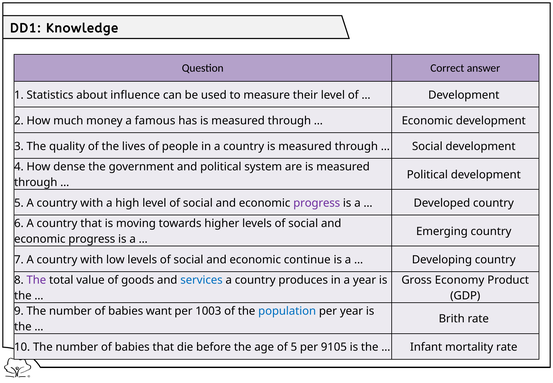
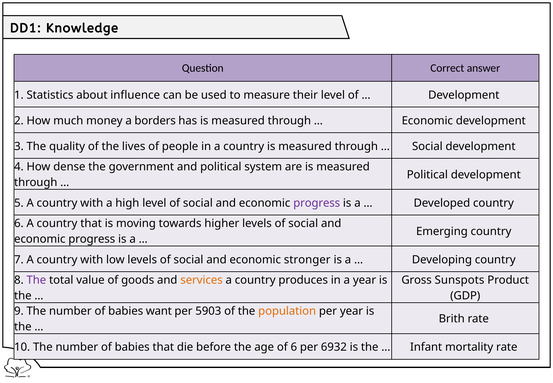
famous: famous -> borders
continue: continue -> stronger
services colour: blue -> orange
Economy: Economy -> Sunspots
1003: 1003 -> 5903
population colour: blue -> orange
of 5: 5 -> 6
9105: 9105 -> 6932
